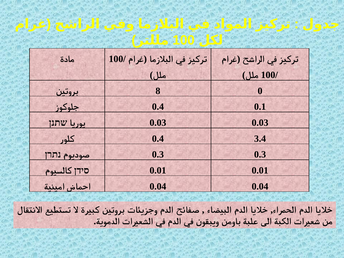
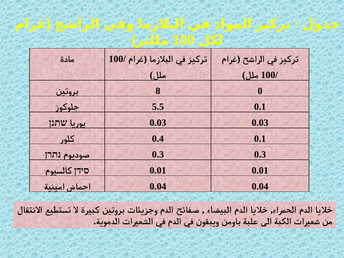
0.4 at (158, 107): 0.4 -> 5.5
0.4 3.4: 3.4 -> 0.1
